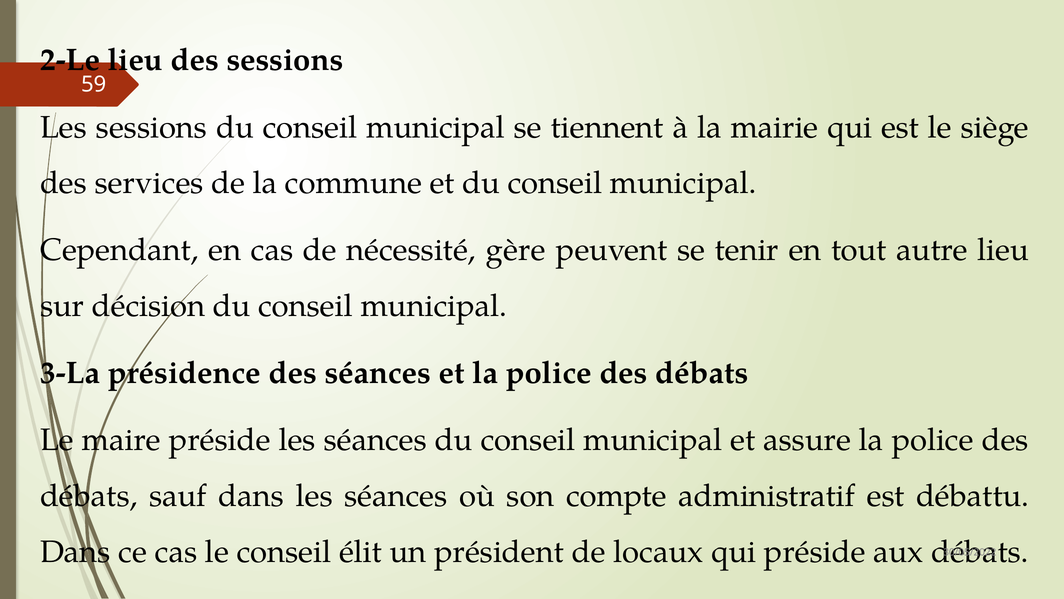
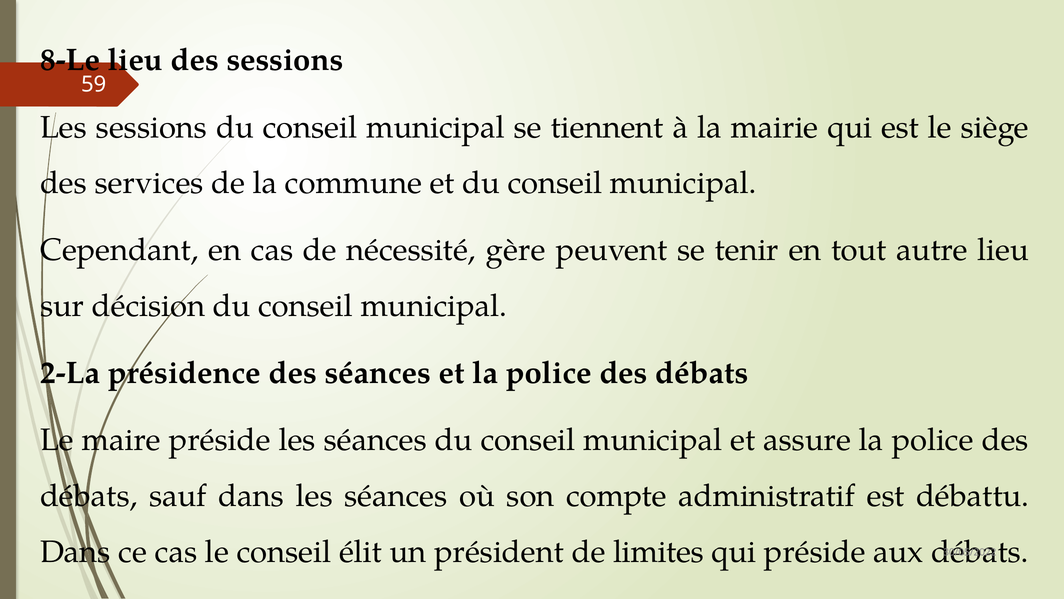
2-Le: 2-Le -> 8-Le
3-La: 3-La -> 2-La
locaux: locaux -> limites
